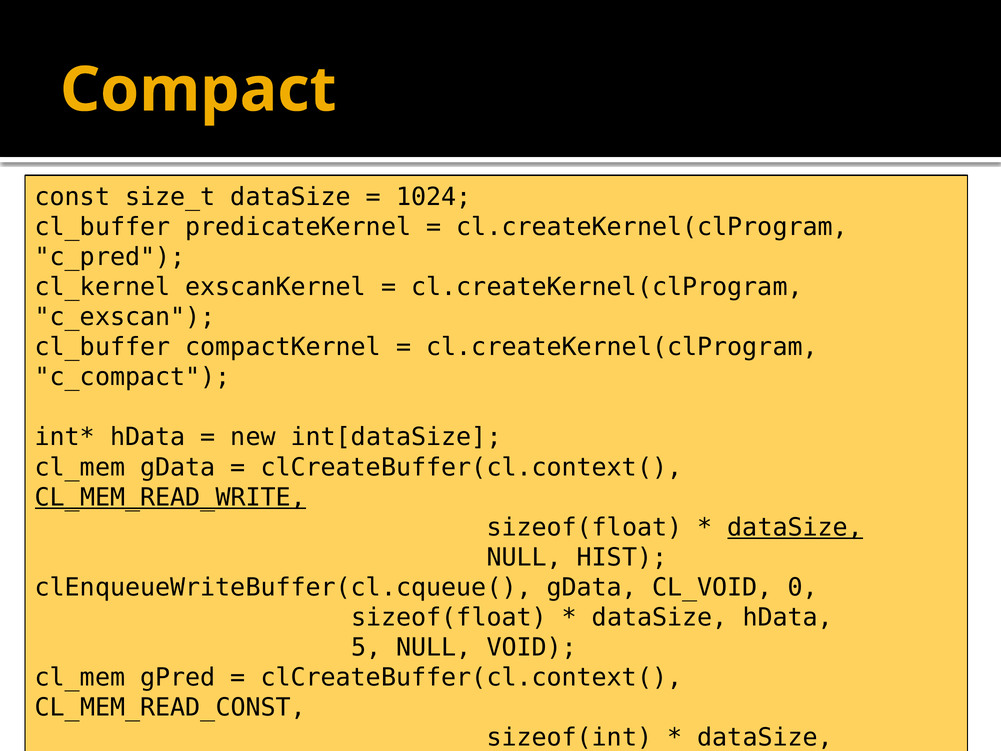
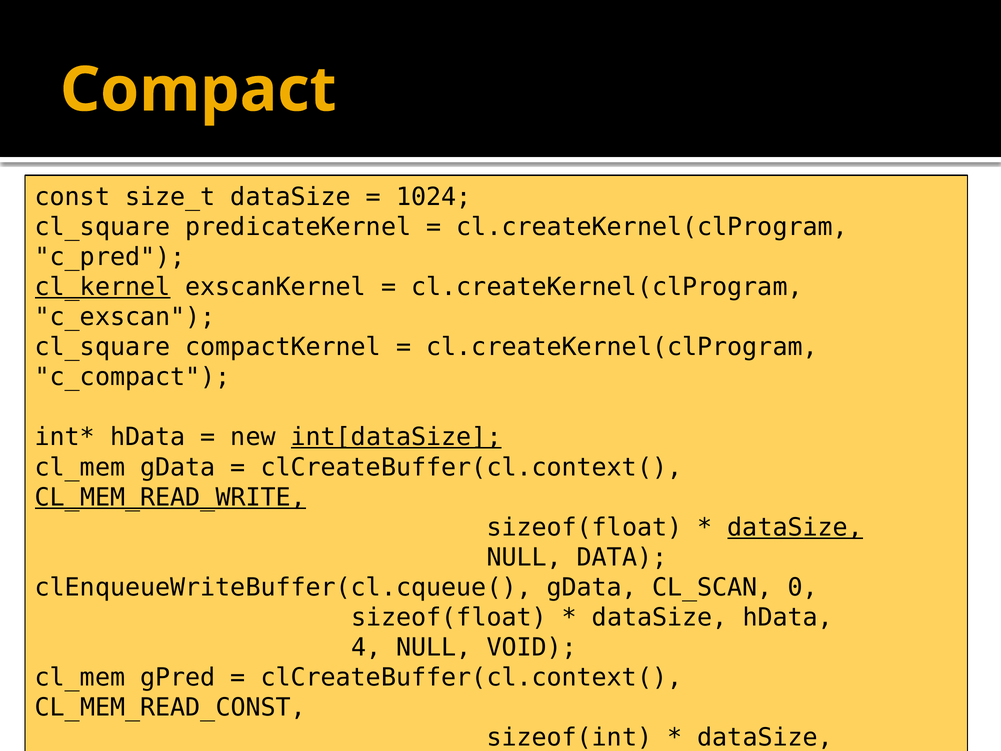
cl_buffer at (103, 227): cl_buffer -> cl_square
cl_kernel underline: none -> present
cl_buffer at (103, 347): cl_buffer -> cl_square
int[dataSize underline: none -> present
HIST: HIST -> DATA
CL_VOID: CL_VOID -> CL_SCAN
5: 5 -> 4
